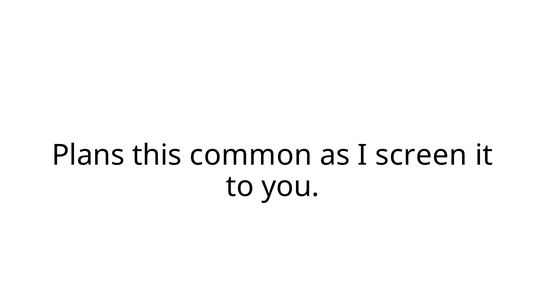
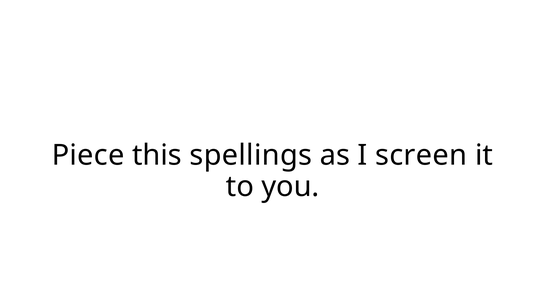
Plans: Plans -> Piece
common: common -> spellings
